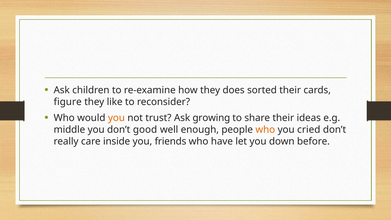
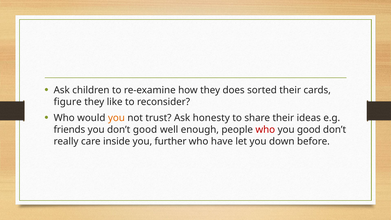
growing: growing -> honesty
middle: middle -> friends
who at (265, 130) colour: orange -> red
you cried: cried -> good
friends: friends -> further
